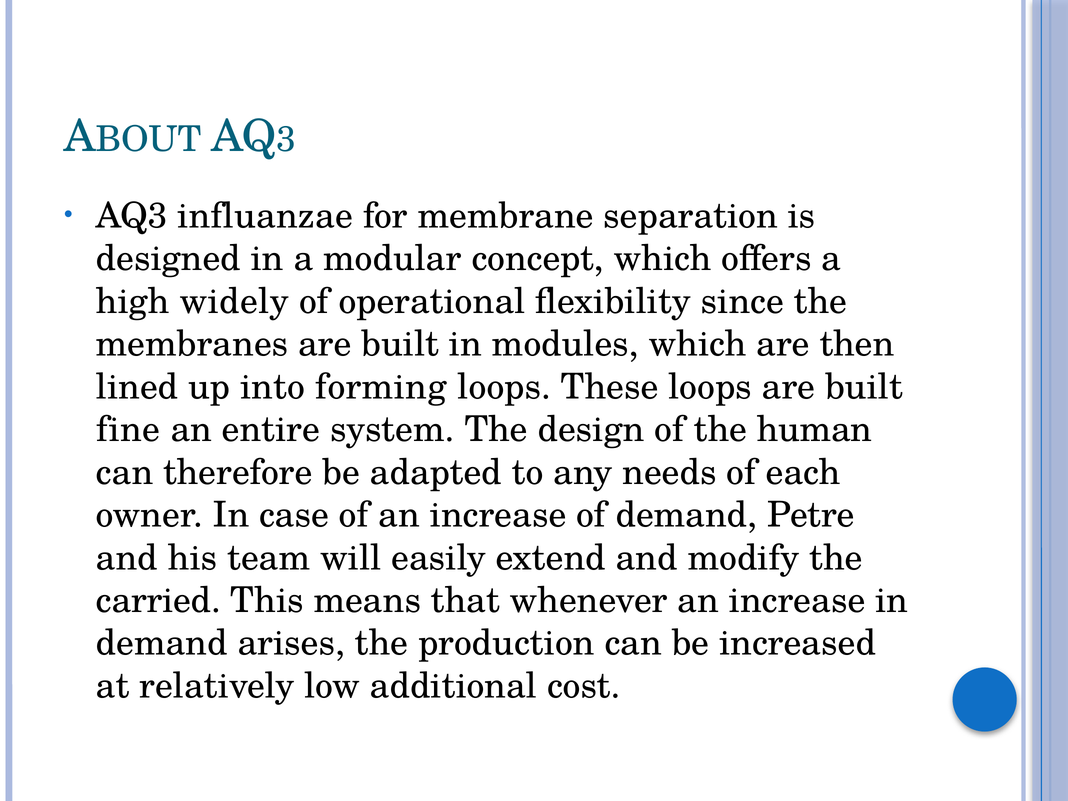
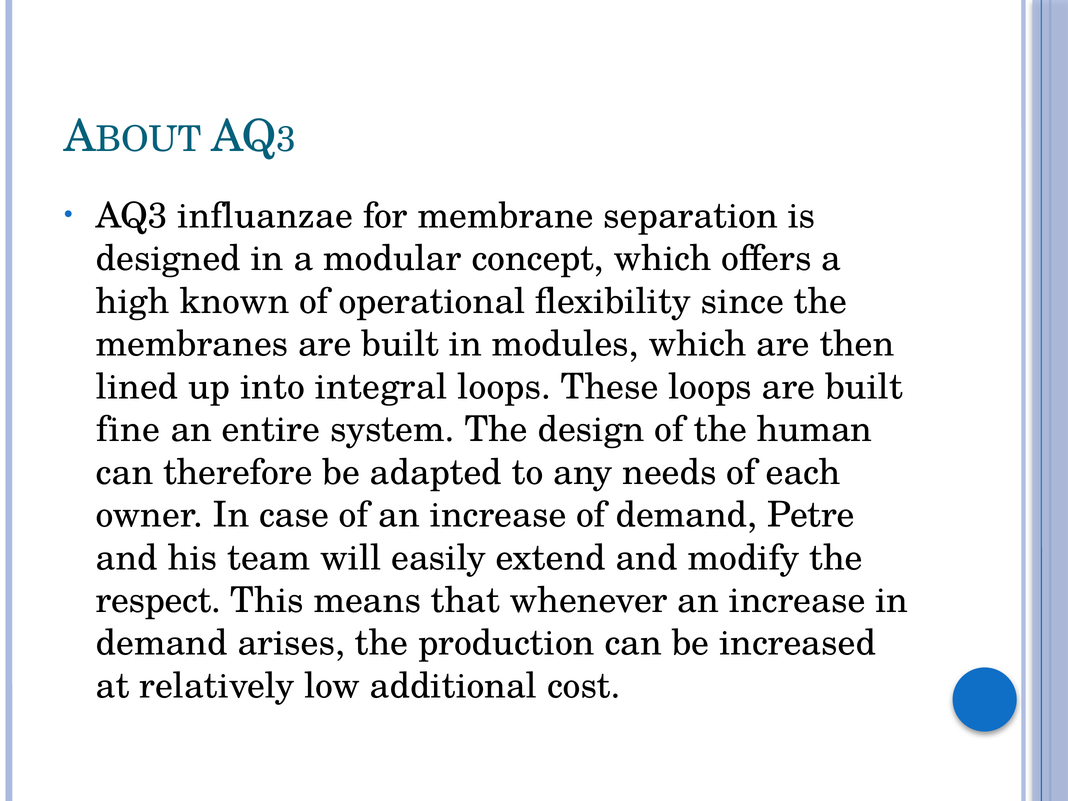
widely: widely -> known
forming: forming -> integral
carried: carried -> respect
